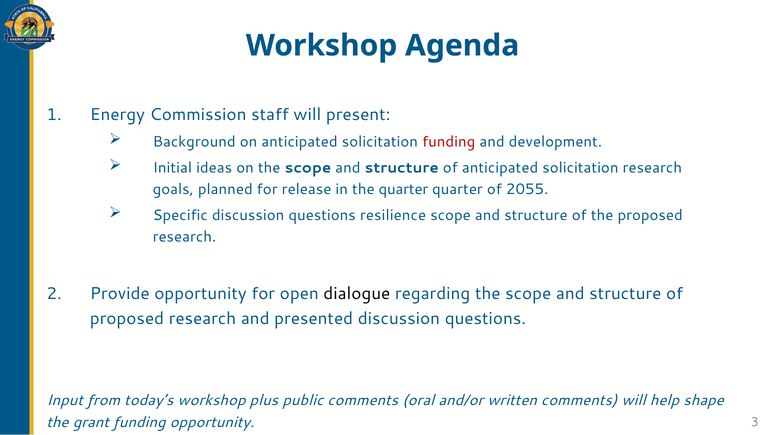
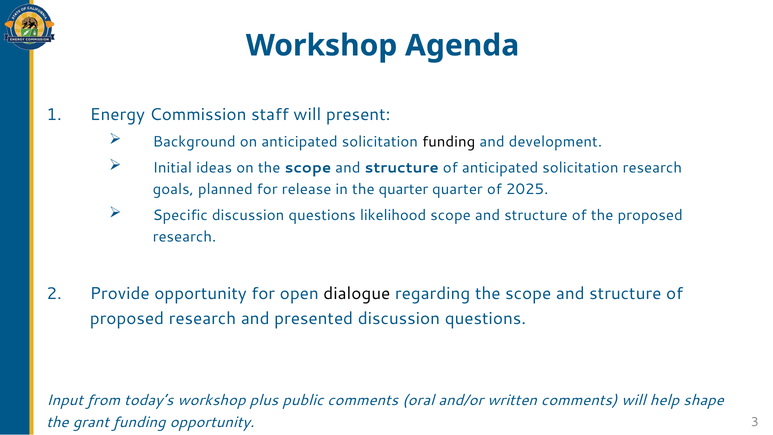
funding at (449, 142) colour: red -> black
2055: 2055 -> 2025
resilience: resilience -> likelihood
